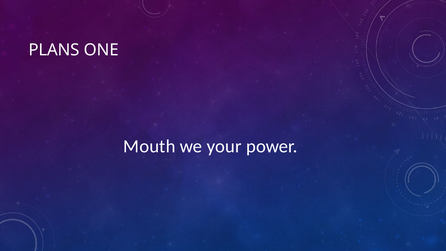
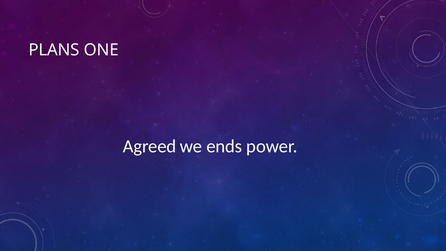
Mouth: Mouth -> Agreed
your: your -> ends
